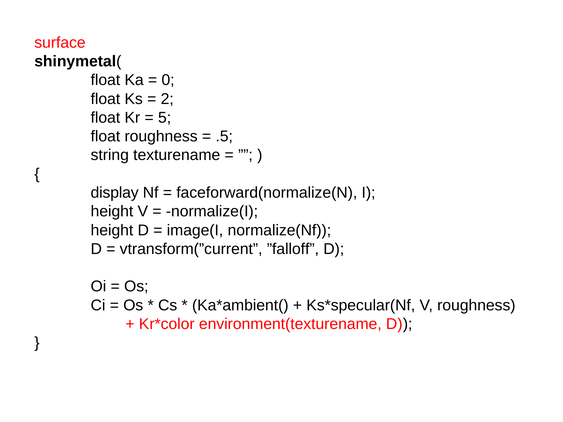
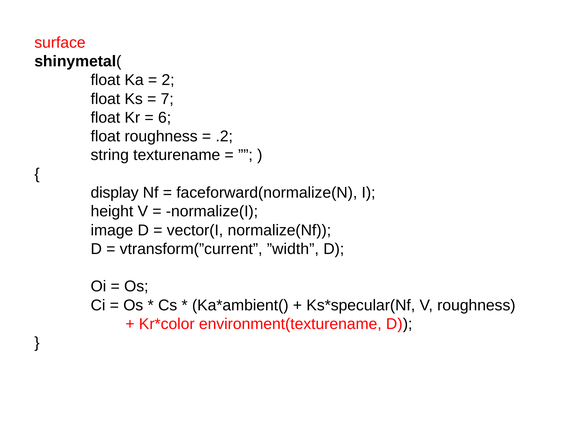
0: 0 -> 2
2: 2 -> 7
5: 5 -> 6
.5: .5 -> .2
height at (112, 230): height -> image
image(I: image(I -> vector(I
”falloff: ”falloff -> ”width
